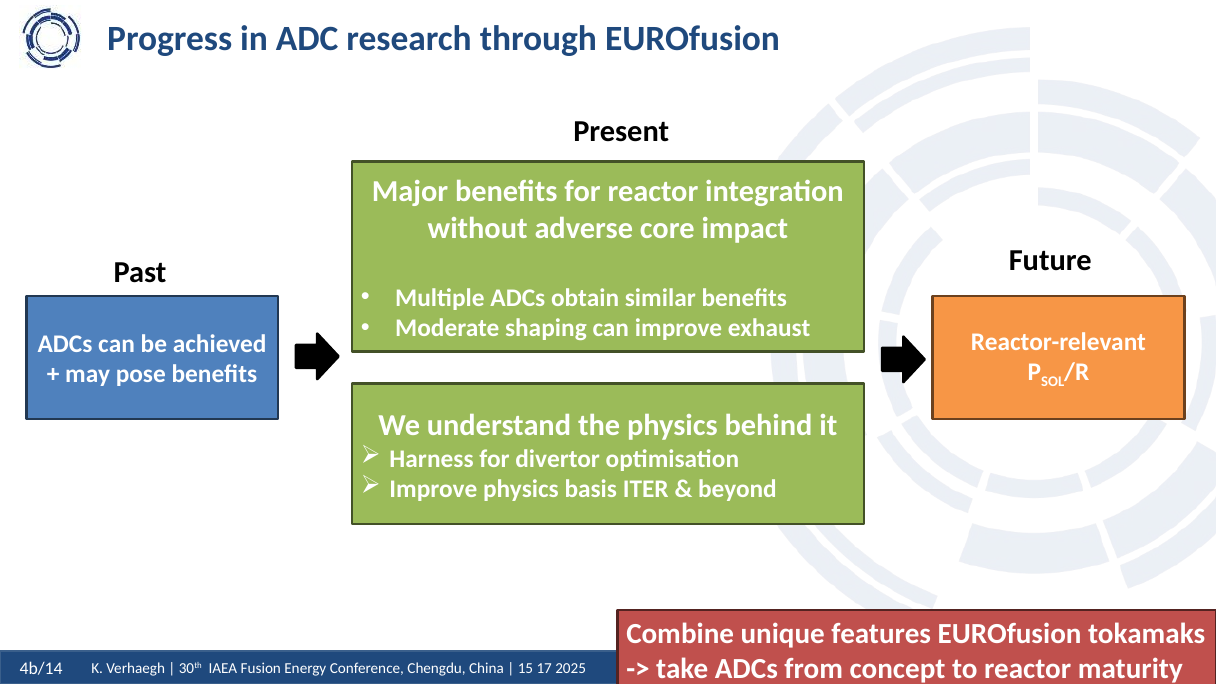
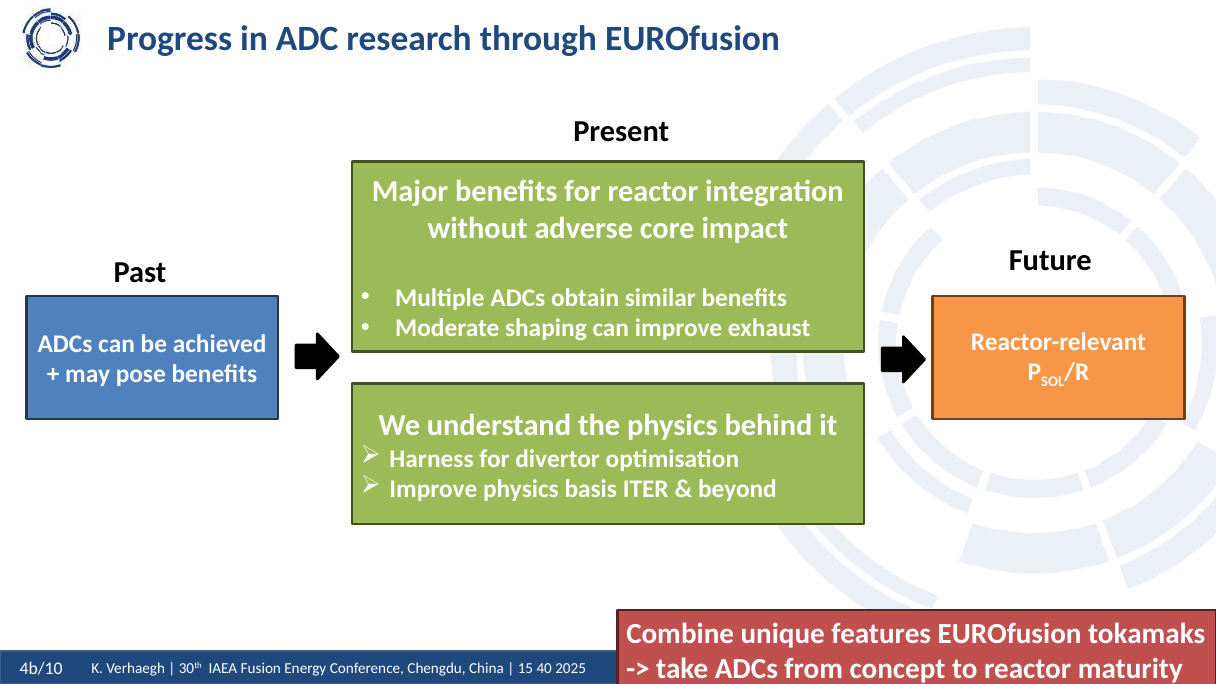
4b/14: 4b/14 -> 4b/10
17: 17 -> 40
